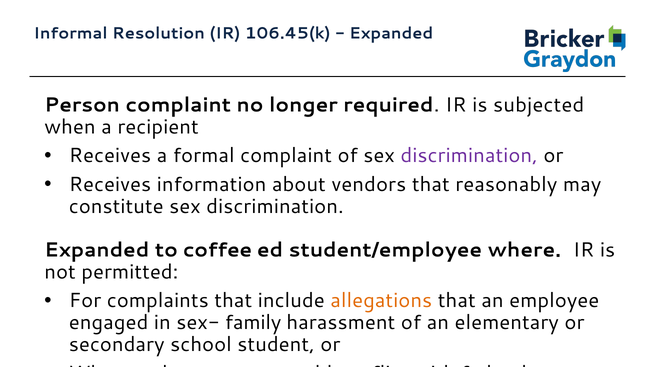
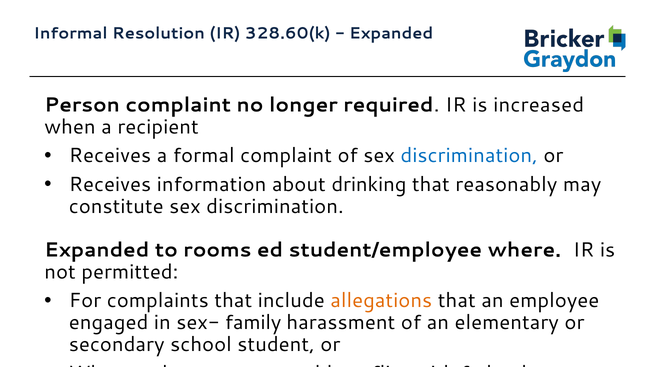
106.45(k: 106.45(k -> 328.60(k
subjected: subjected -> increased
discrimination at (469, 156) colour: purple -> blue
vendors: vendors -> drinking
coffee: coffee -> rooms
